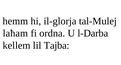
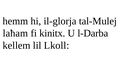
ordna: ordna -> kinitx
Tajba: Tajba -> Lkoll
